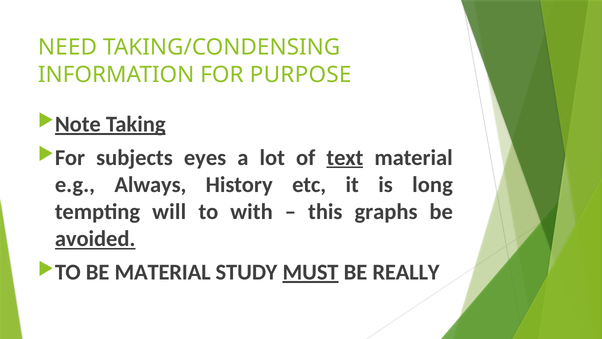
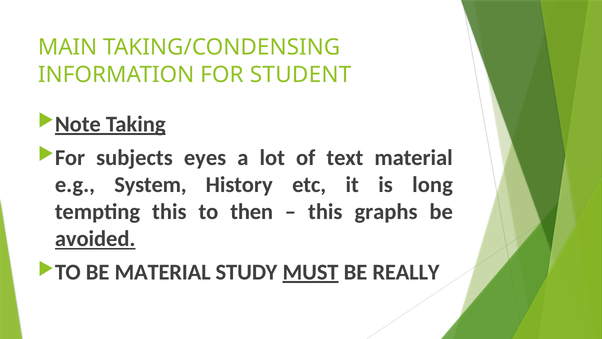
NEED: NEED -> MAIN
PURPOSE: PURPOSE -> STUDENT
text underline: present -> none
Always: Always -> System
tempting will: will -> this
with: with -> then
